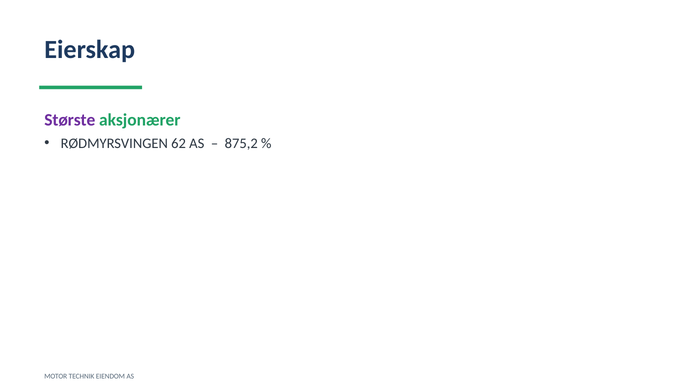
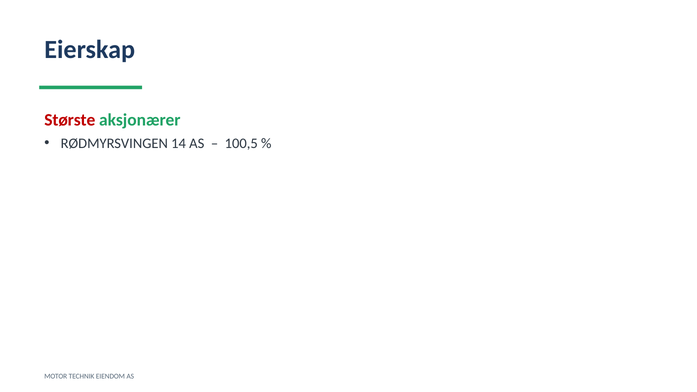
Største colour: purple -> red
62: 62 -> 14
875,2: 875,2 -> 100,5
